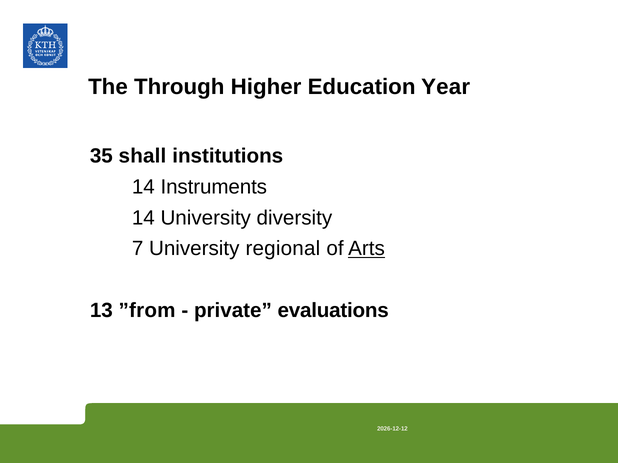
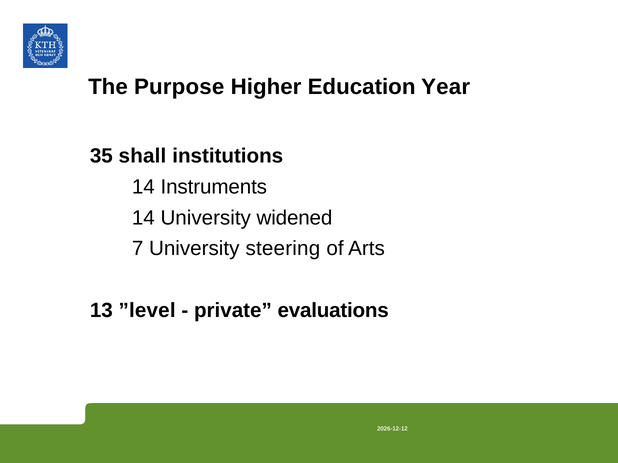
Through: Through -> Purpose
diversity: diversity -> widened
regional: regional -> steering
Arts underline: present -> none
”from: ”from -> ”level
